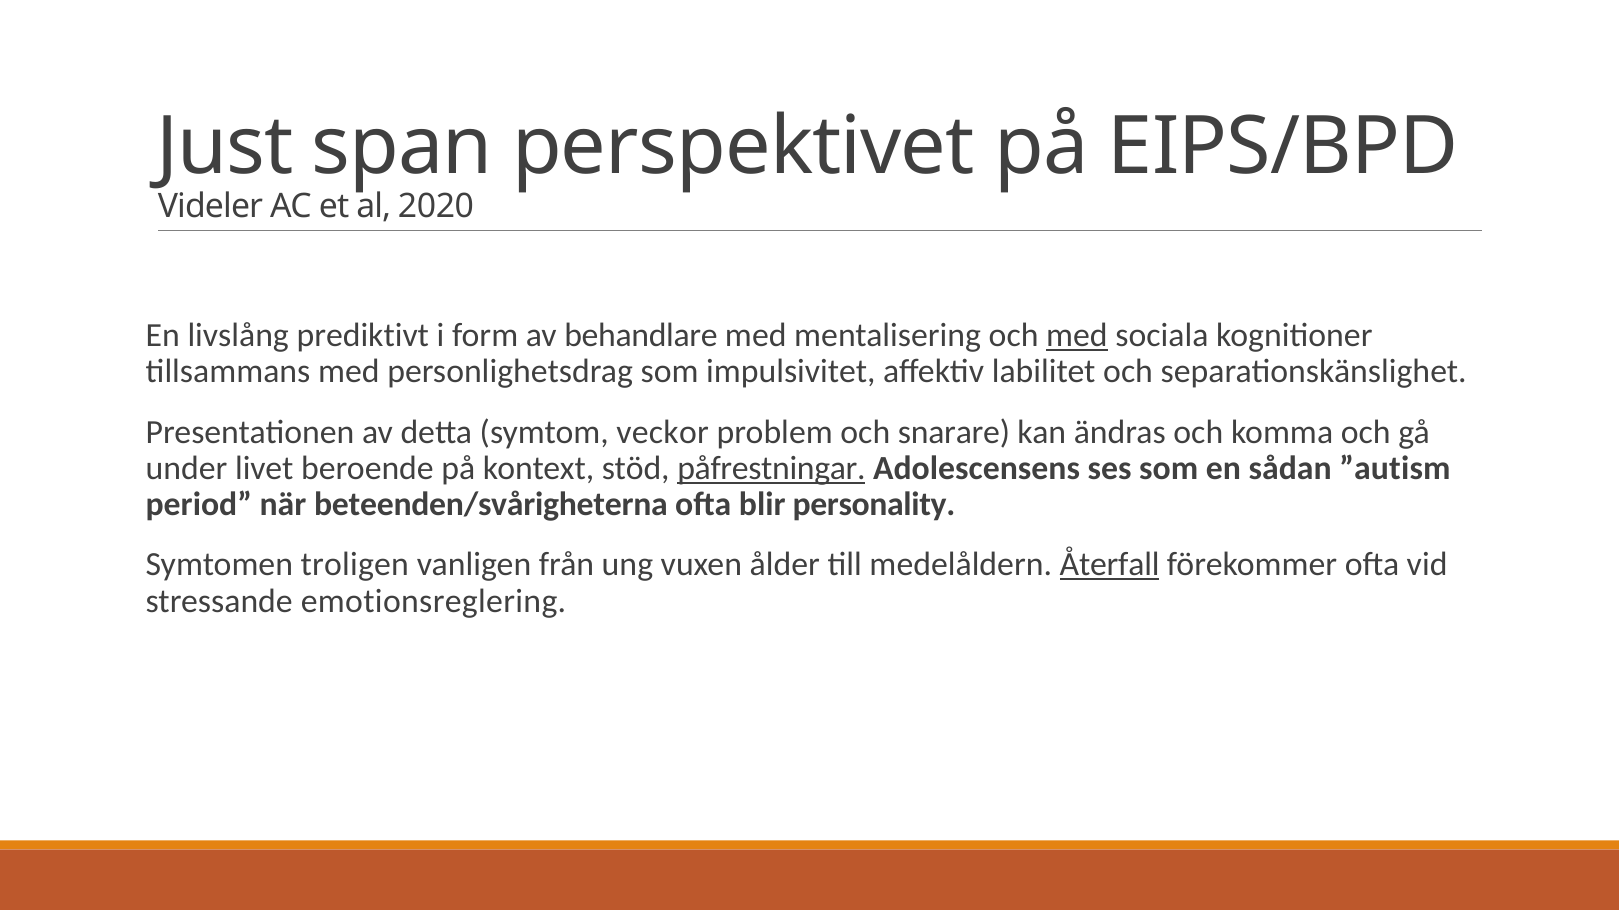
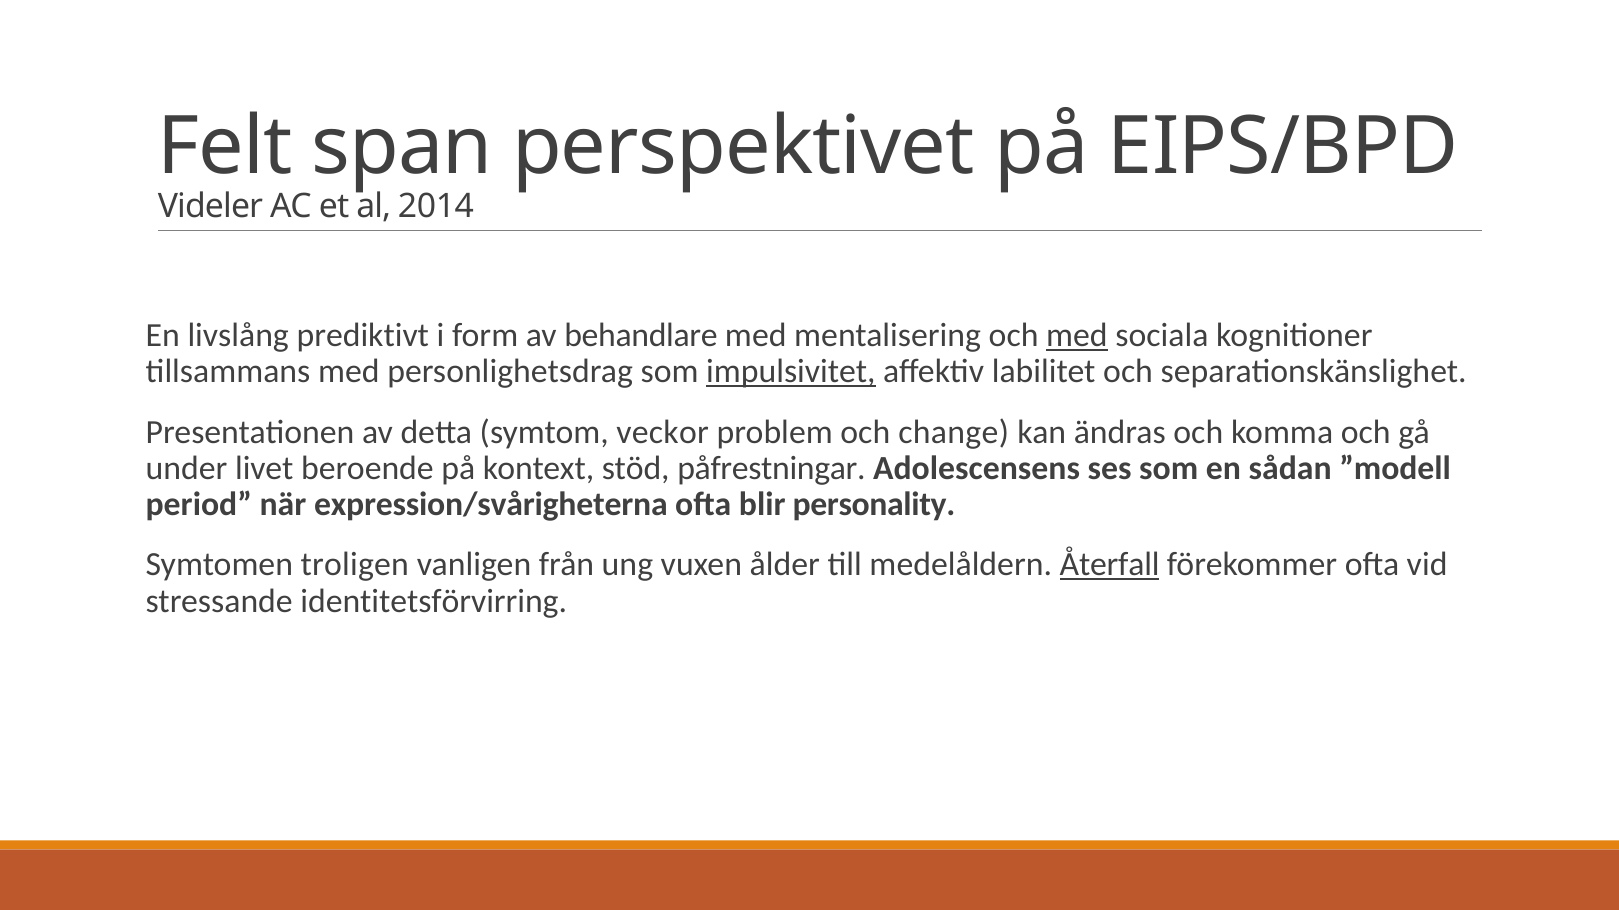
Just: Just -> Felt
2020: 2020 -> 2014
impulsivitet underline: none -> present
snarare: snarare -> change
påfrestningar underline: present -> none
”autism: ”autism -> ”modell
beteenden/svårigheterna: beteenden/svårigheterna -> expression/svårigheterna
emotionsreglering: emotionsreglering -> identitetsförvirring
